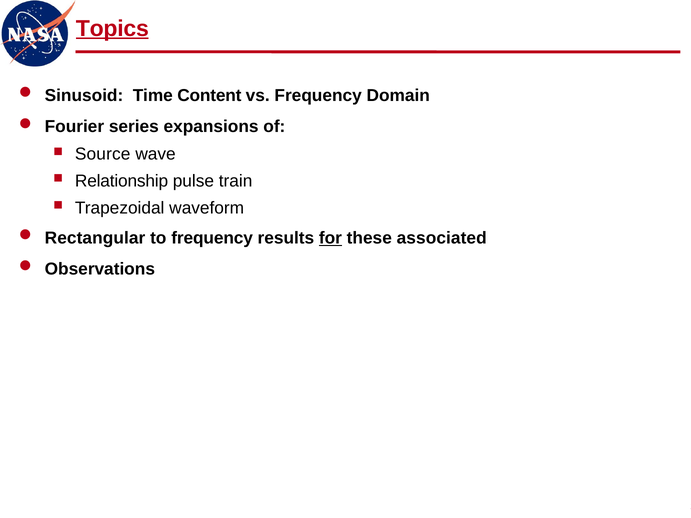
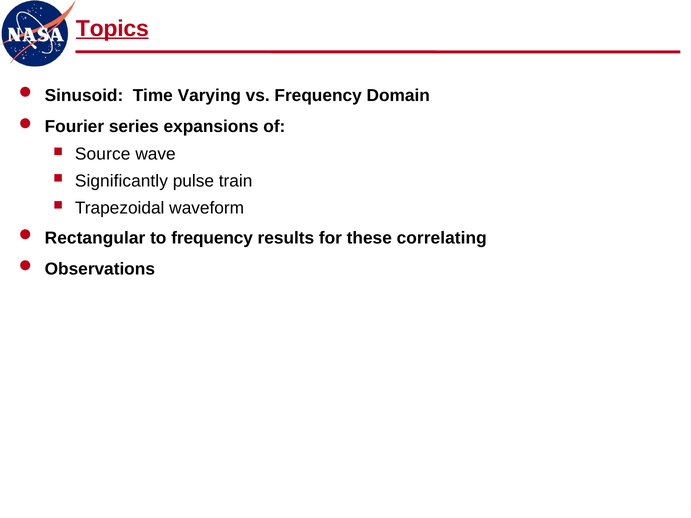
Content: Content -> Varying
Relationship: Relationship -> Significantly
for underline: present -> none
associated: associated -> correlating
